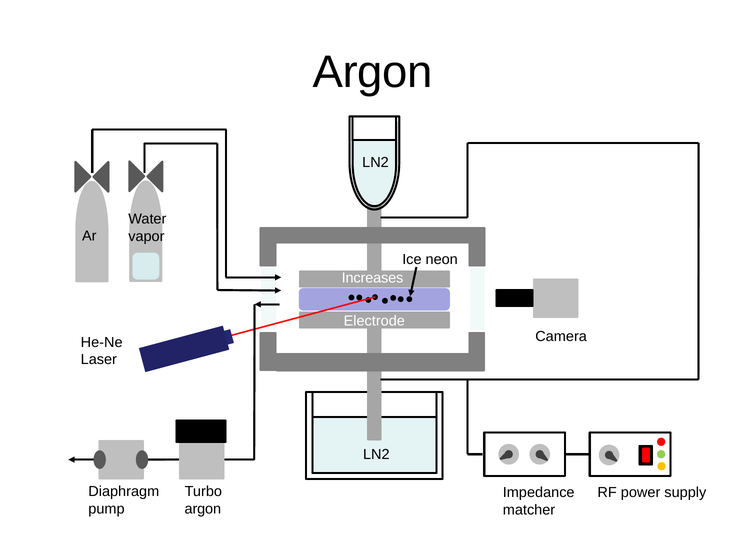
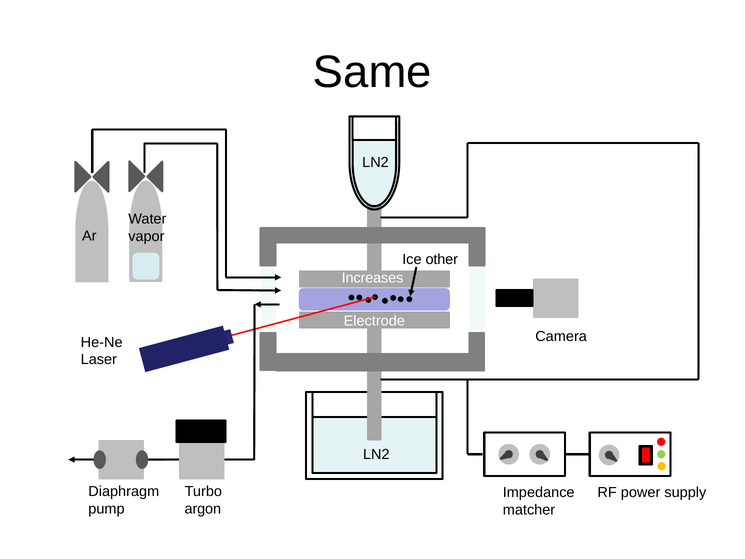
Argon at (373, 72): Argon -> Same
neon: neon -> other
